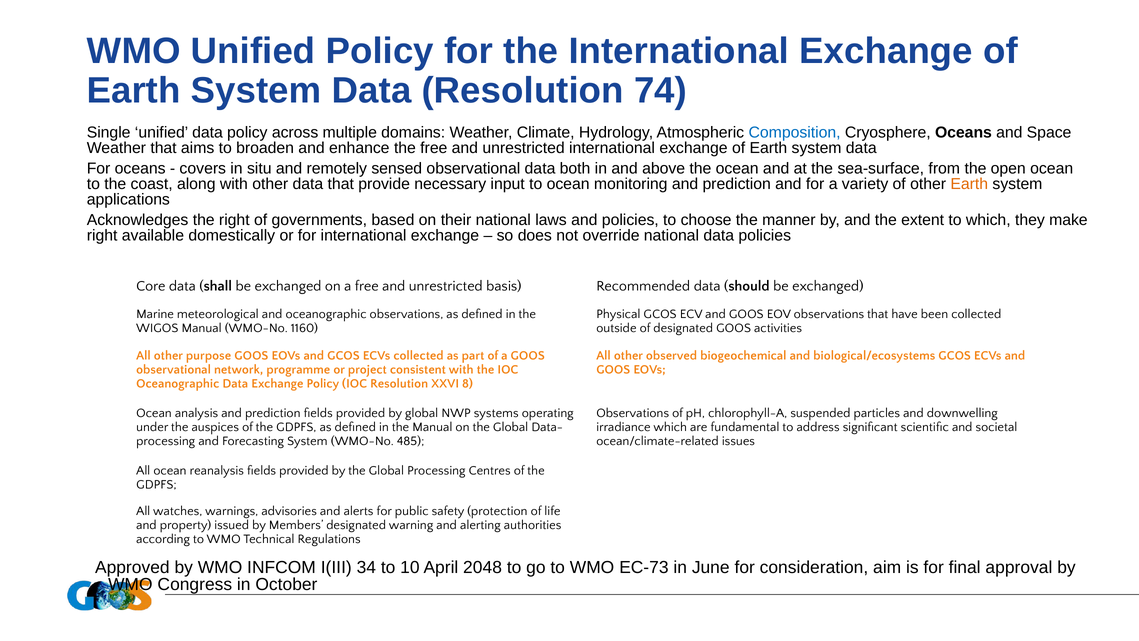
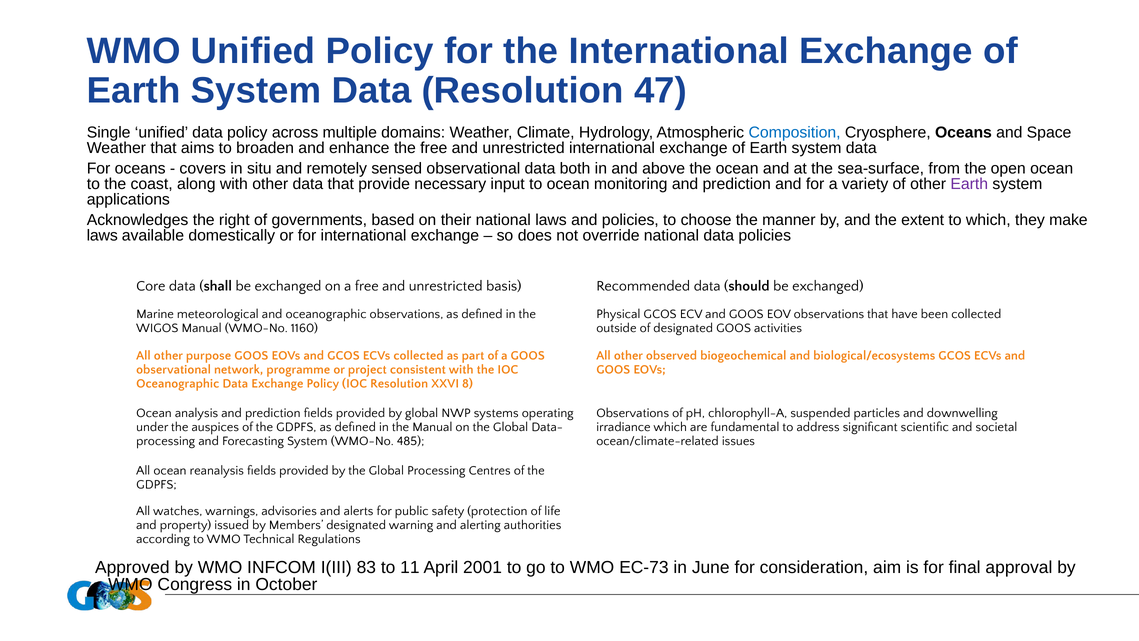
74: 74 -> 47
Earth at (969, 184) colour: orange -> purple
right at (102, 235): right -> laws
34: 34 -> 83
10: 10 -> 11
2048: 2048 -> 2001
